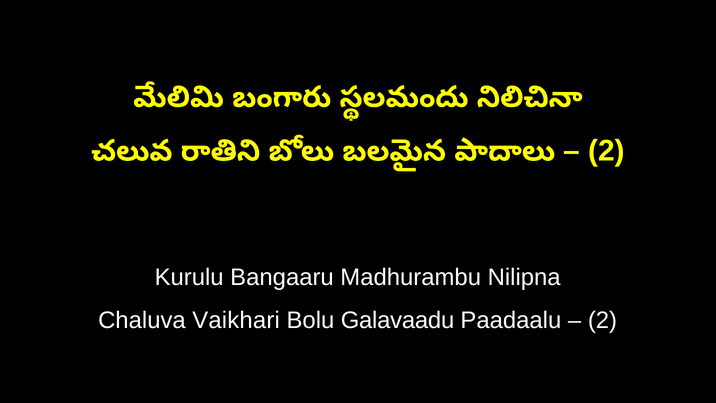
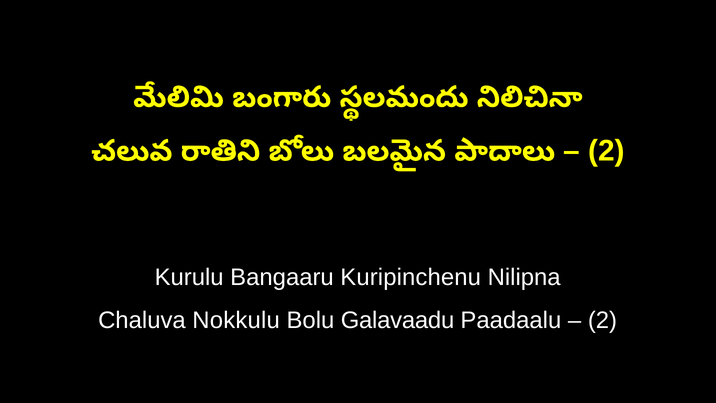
Madhurambu: Madhurambu -> Kuripinchenu
Vaikhari: Vaikhari -> Nokkulu
